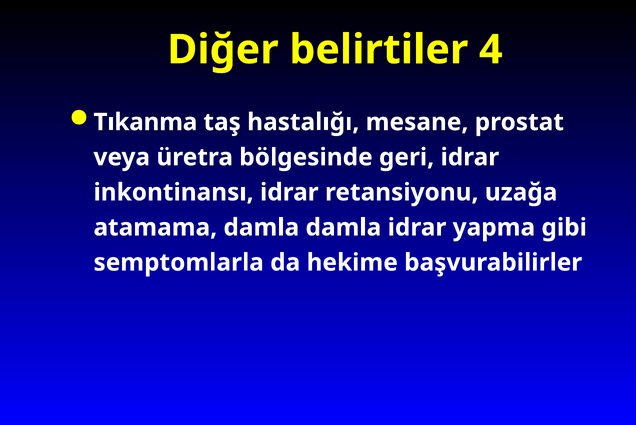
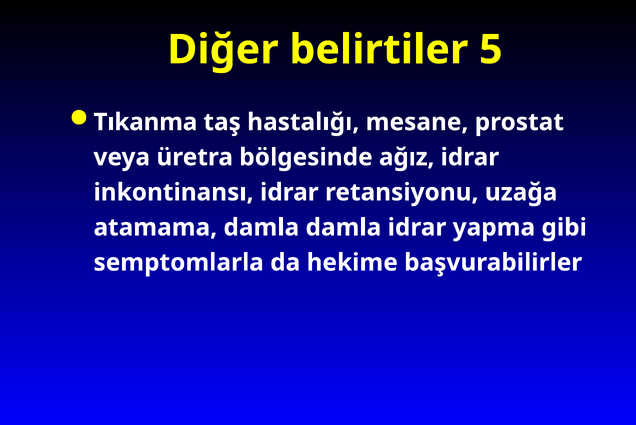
4: 4 -> 5
geri: geri -> ağız
